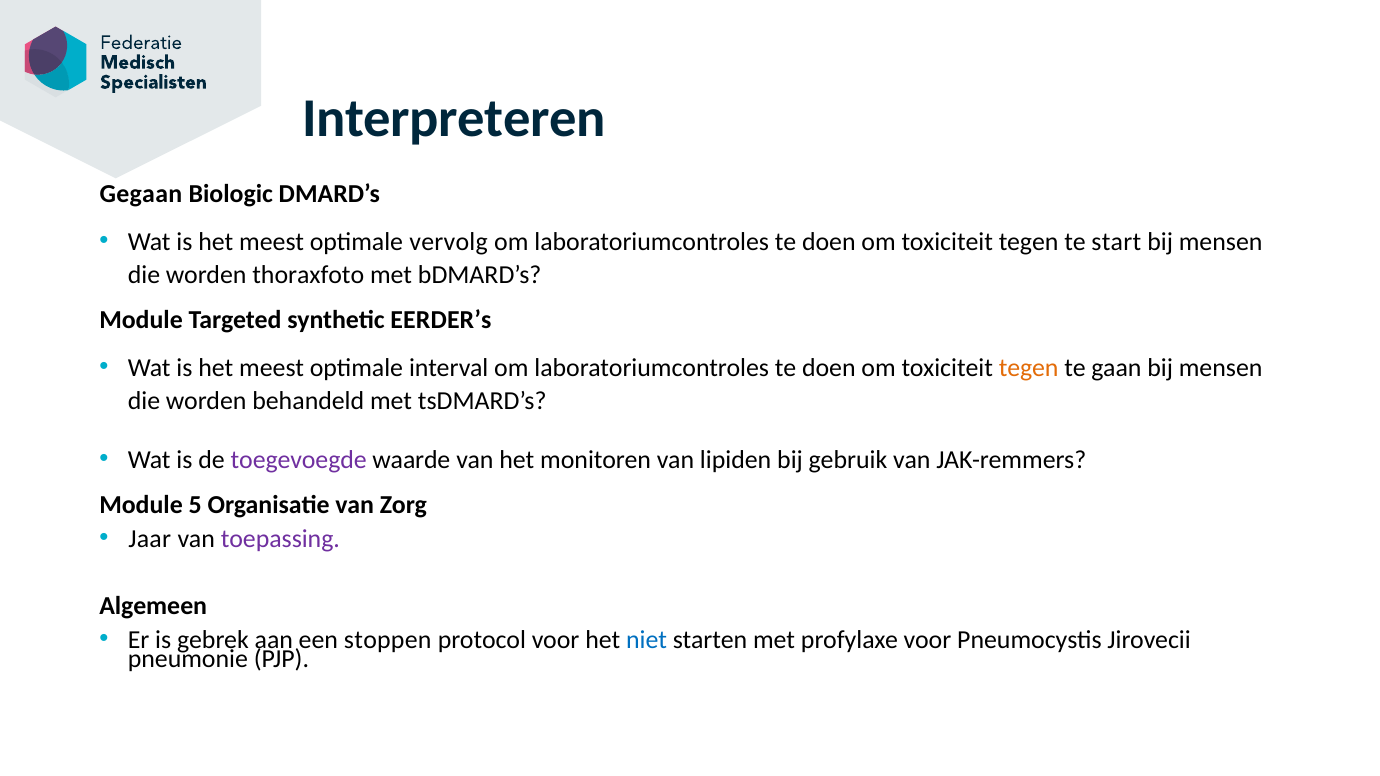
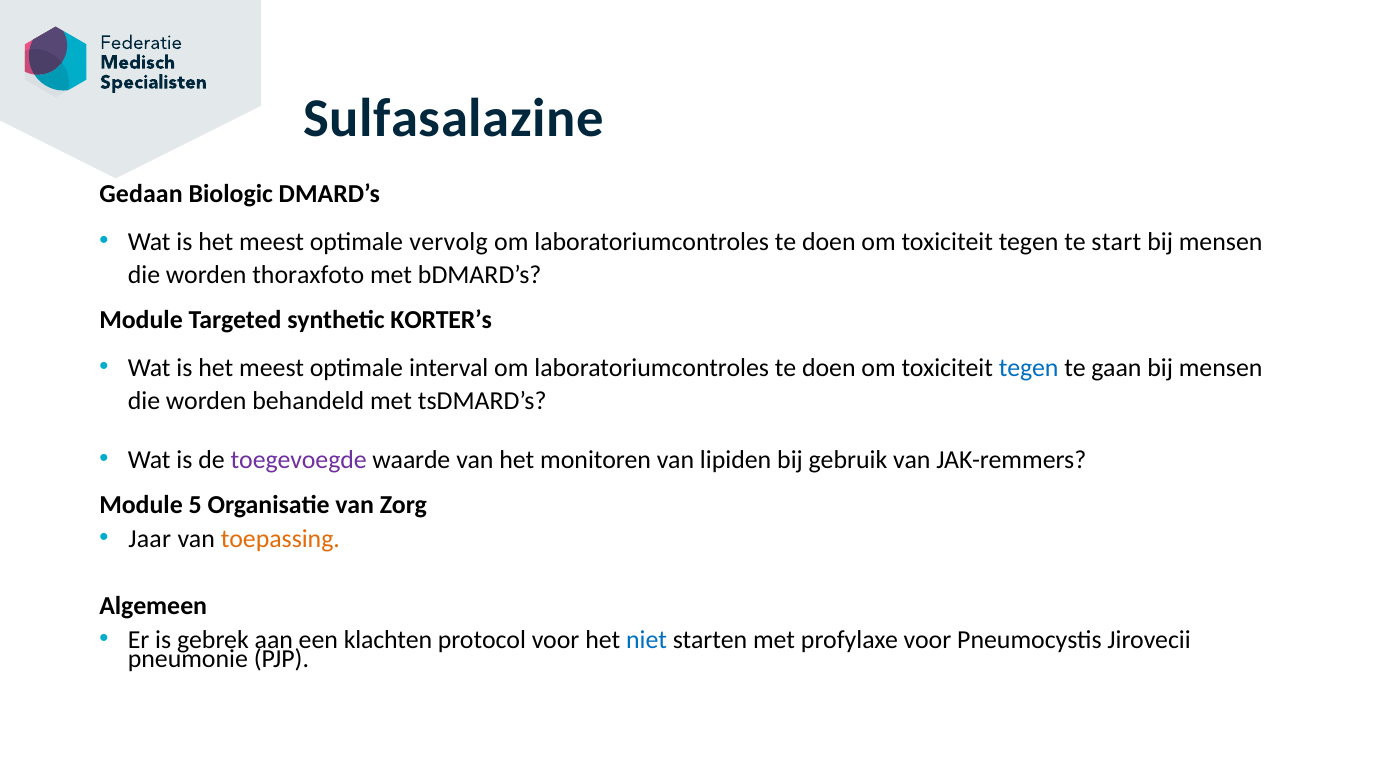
Interpreteren: Interpreteren -> Sulfasalazine
Gegaan: Gegaan -> Gedaan
EERDER’s: EERDER’s -> KORTER’s
tegen at (1029, 368) colour: orange -> blue
toepassing colour: purple -> orange
stoppen: stoppen -> klachten
